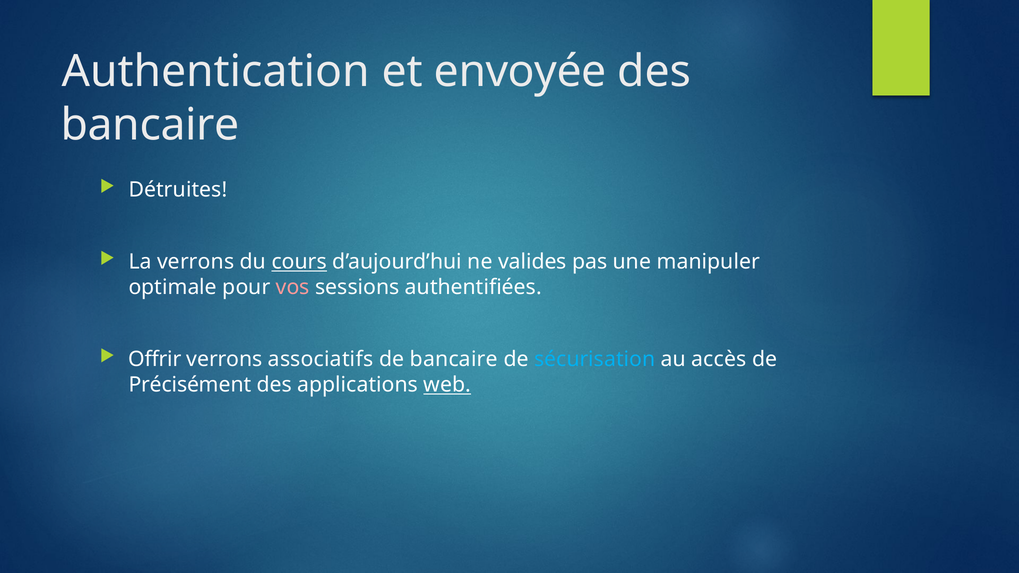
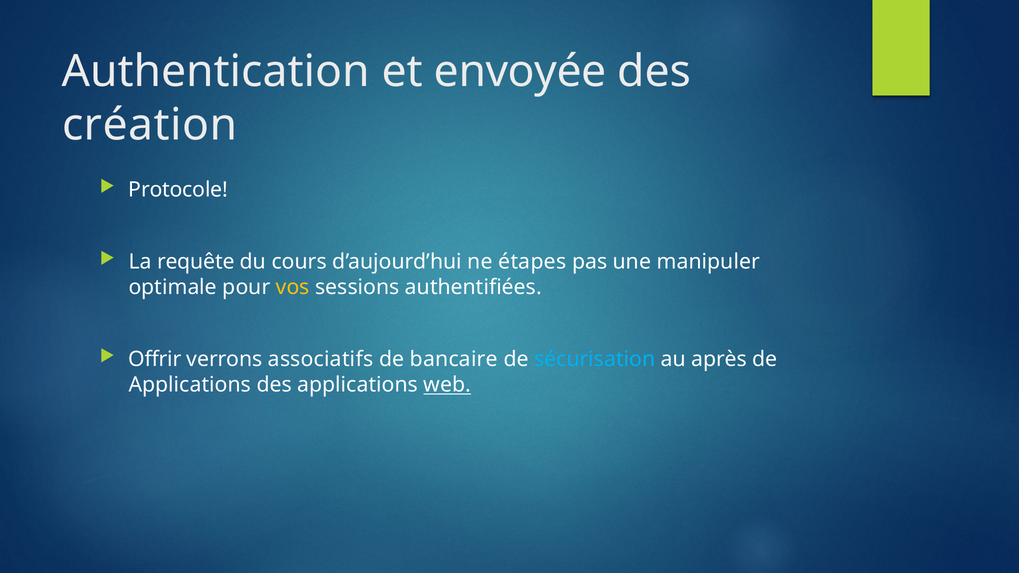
bancaire at (150, 125): bancaire -> création
Détruites: Détruites -> Protocole
La verrons: verrons -> requête
cours underline: present -> none
valides: valides -> étapes
vos colour: pink -> yellow
accès: accès -> après
Précisément at (190, 385): Précisément -> Applications
